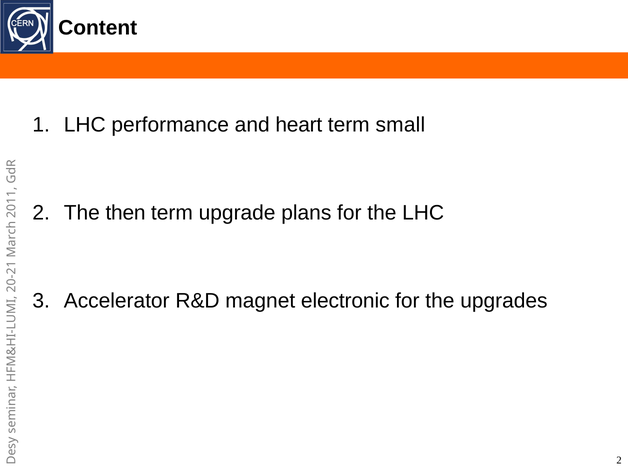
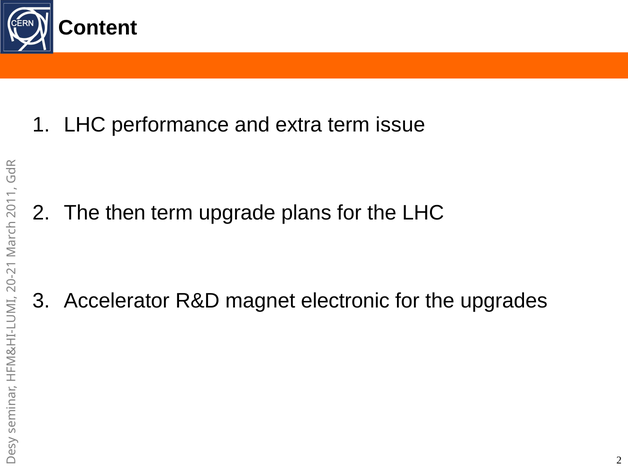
heart: heart -> extra
small: small -> issue
